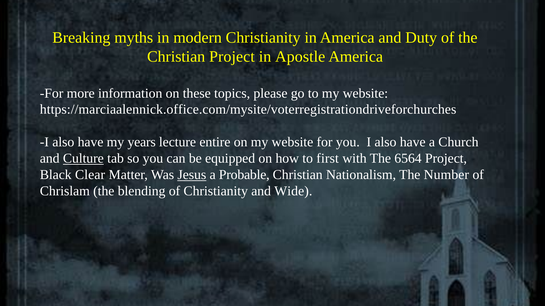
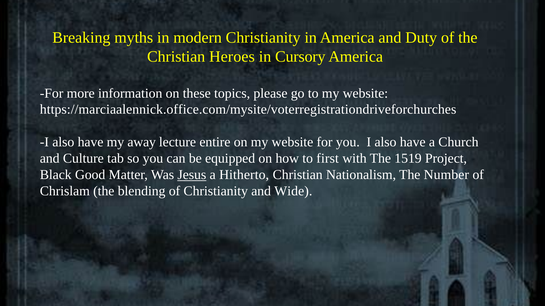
Christian Project: Project -> Heroes
Apostle: Apostle -> Cursory
years: years -> away
Culture underline: present -> none
6564: 6564 -> 1519
Clear: Clear -> Good
Probable: Probable -> Hitherto
